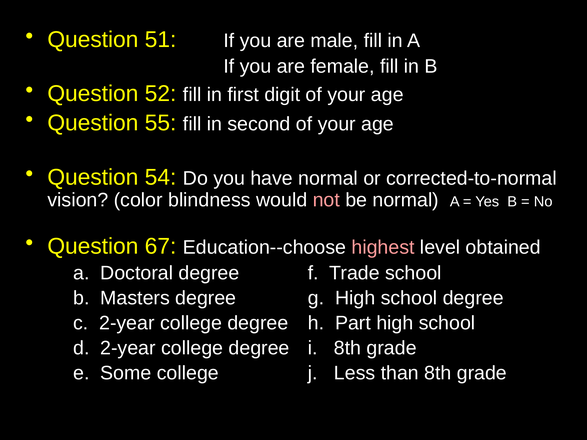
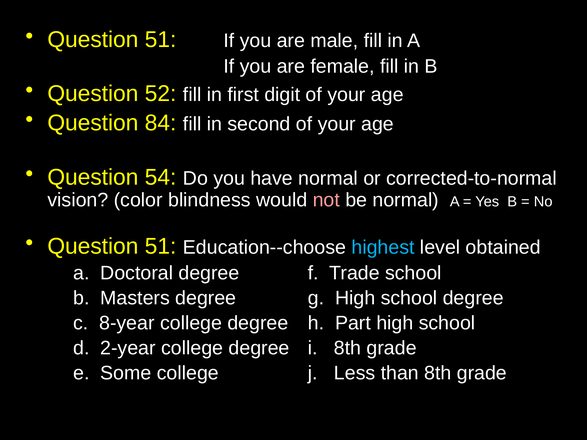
55: 55 -> 84
67 at (161, 246): 67 -> 51
highest colour: pink -> light blue
c 2-year: 2-year -> 8-year
